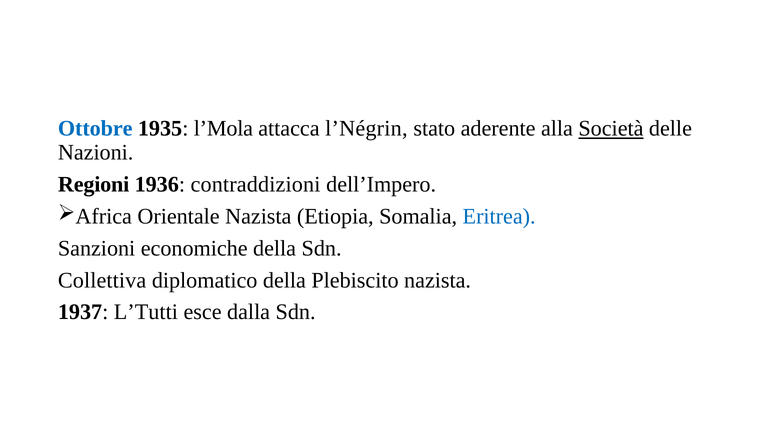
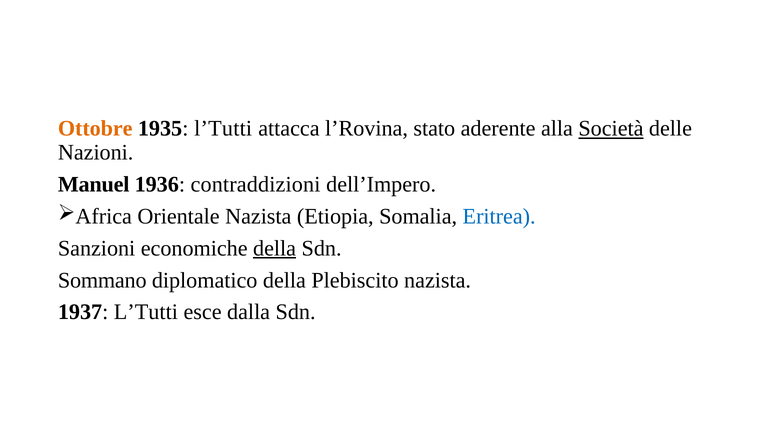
Ottobre colour: blue -> orange
1935 l’Mola: l’Mola -> l’Tutti
l’Négrin: l’Négrin -> l’Rovina
Regioni: Regioni -> Manuel
della at (275, 248) underline: none -> present
Collettiva: Collettiva -> Sommano
